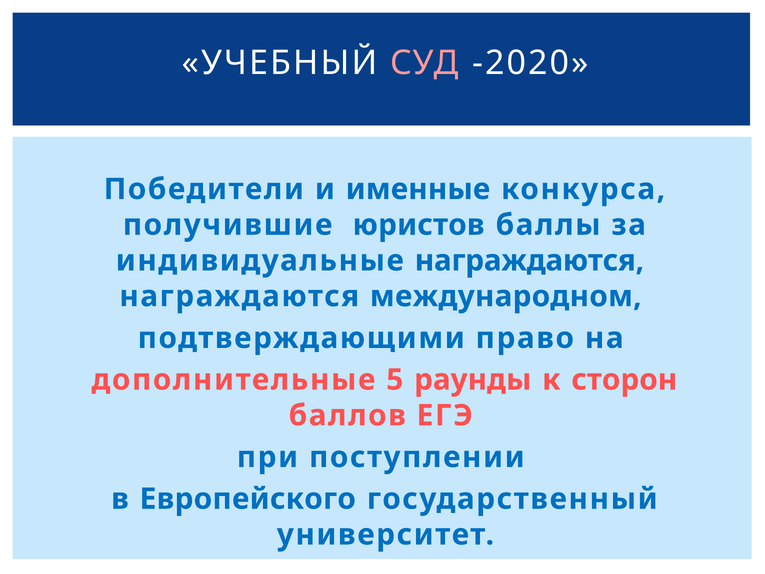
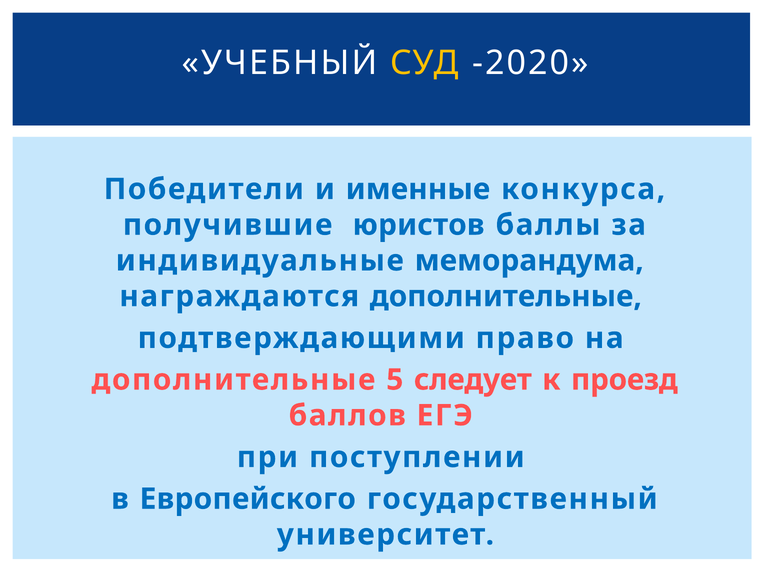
СУД colour: pink -> yellow
индивидуальные награждаются: награждаются -> меморандума
награждаются международном: международном -> дополнительные
раунды: раунды -> следует
сторон: сторон -> проезд
